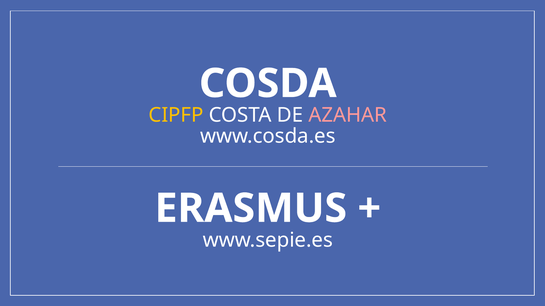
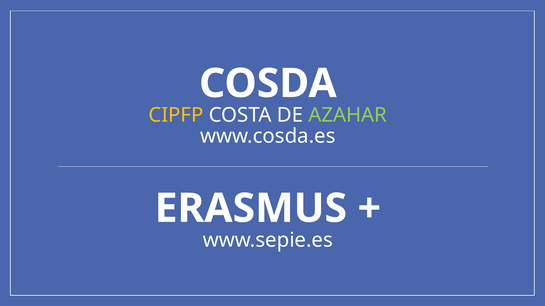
AZAHAR colour: pink -> light green
